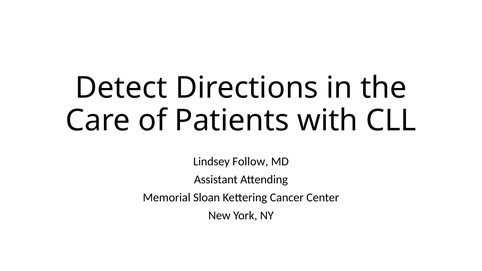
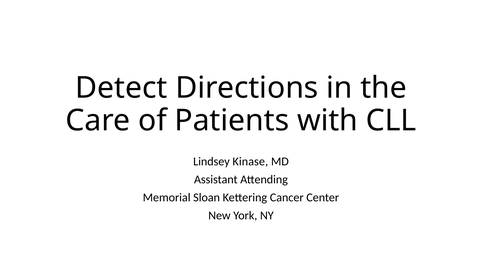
Follow: Follow -> Kinase
